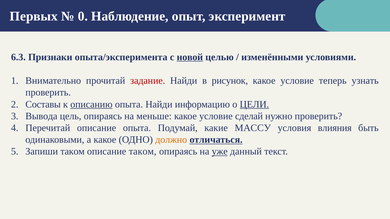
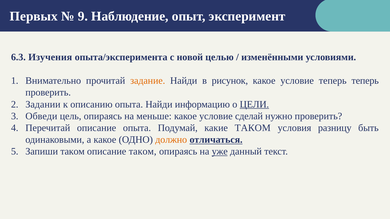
0: 0 -> 9
Признаки: Признаки -> Изучения
новой underline: present -> none
задание colour: red -> orange
теперь узнать: узнать -> теперь
Составы: Составы -> Задании
описанию underline: present -> none
Вывода: Вывода -> Обведи
какие МАССУ: МАССУ -> ТАКОМ
влияния: влияния -> разницу
